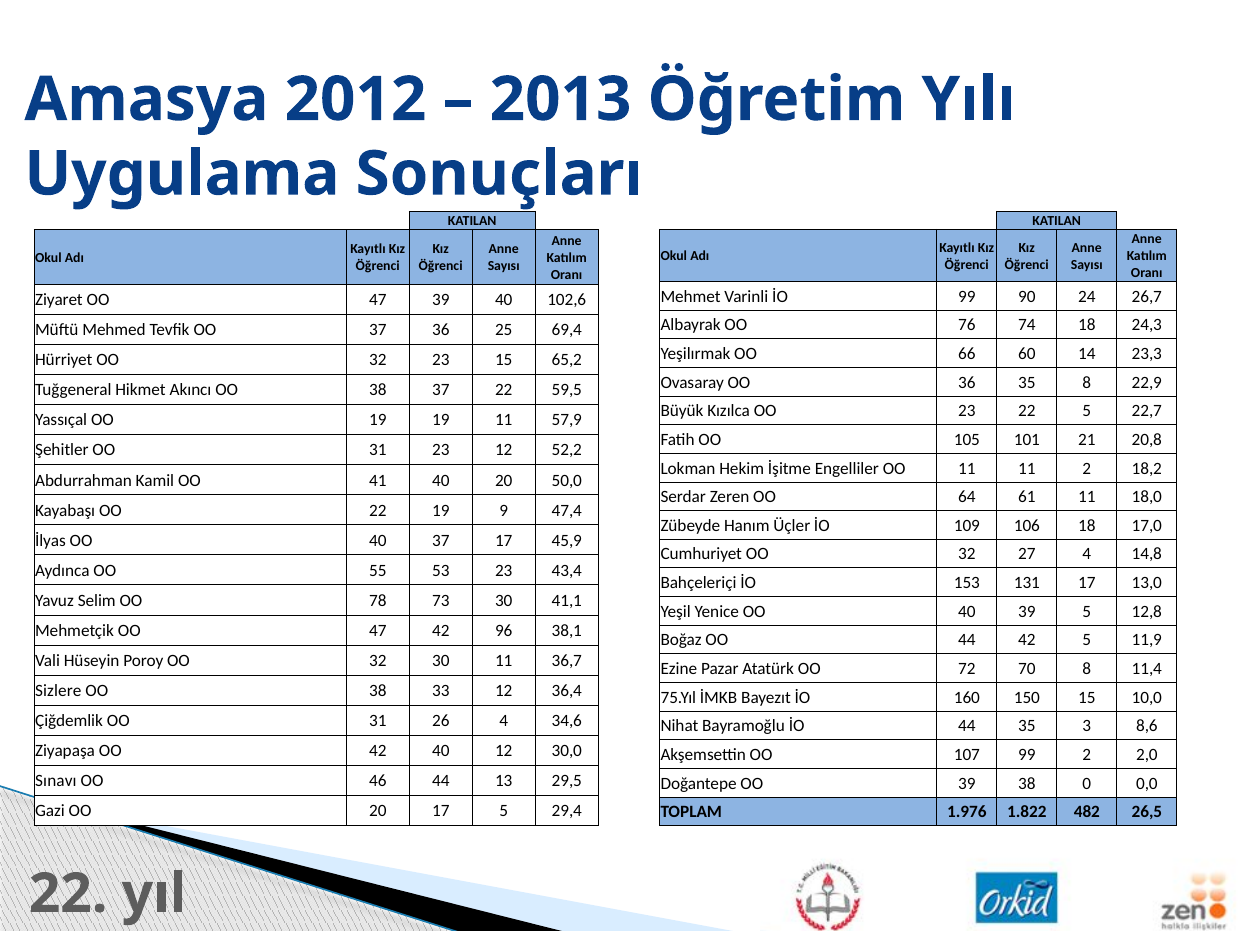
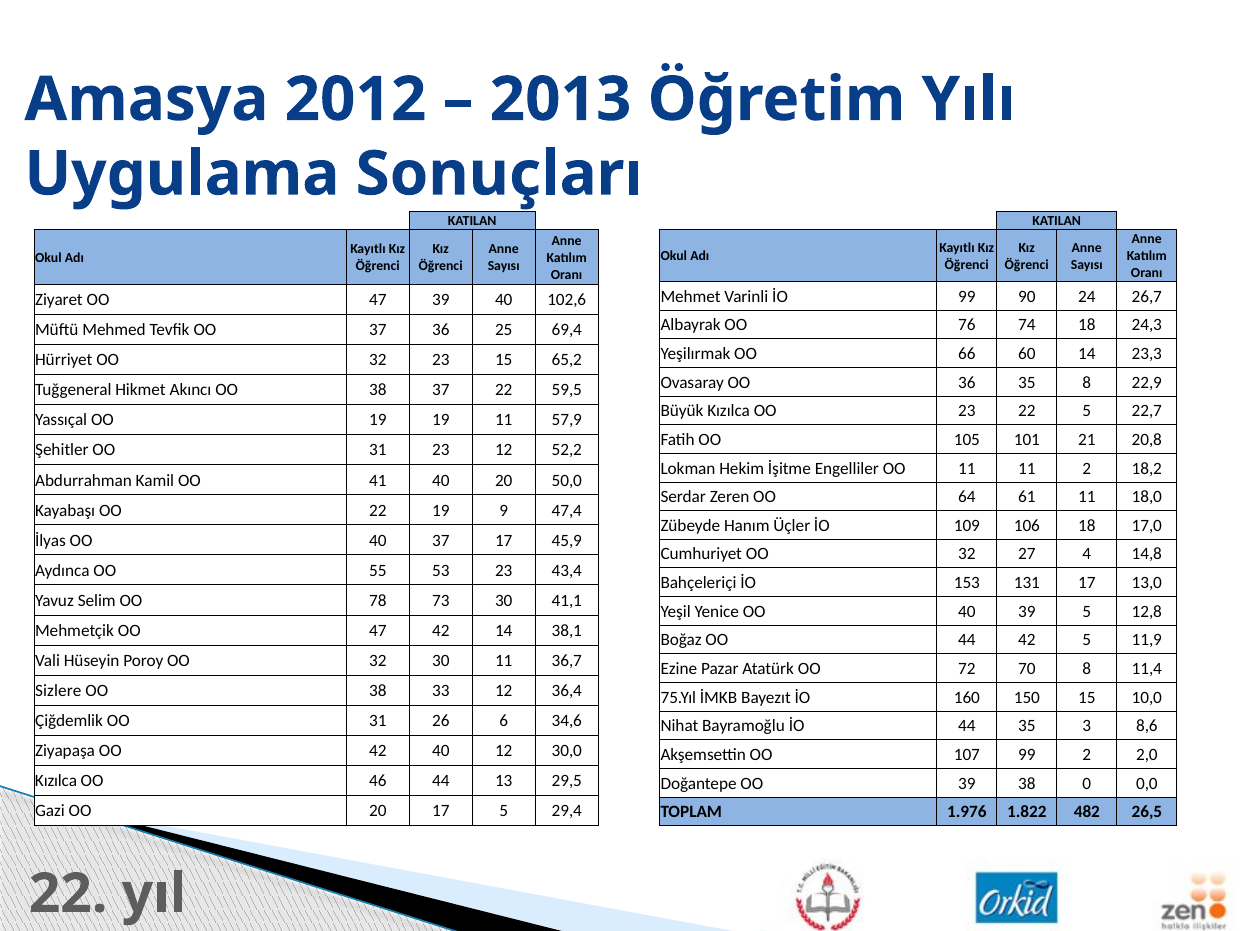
42 96: 96 -> 14
26 4: 4 -> 6
Sınavı at (56, 781): Sınavı -> Kızılca
